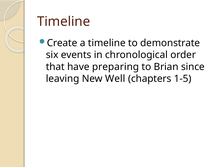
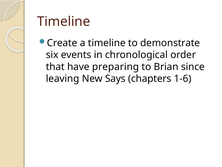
Well: Well -> Says
1-5: 1-5 -> 1-6
